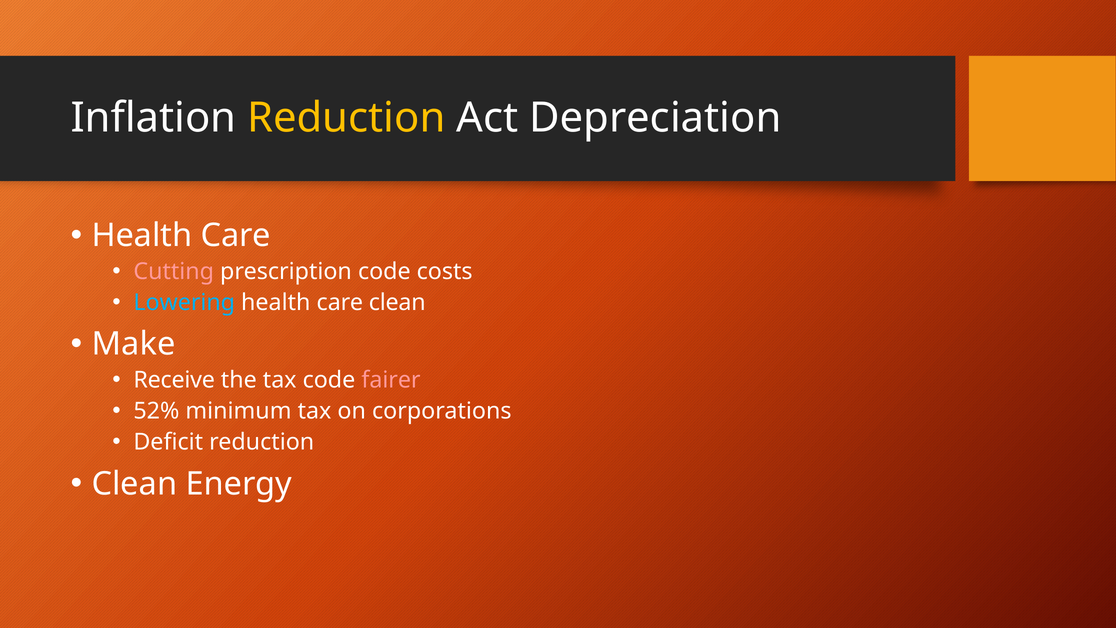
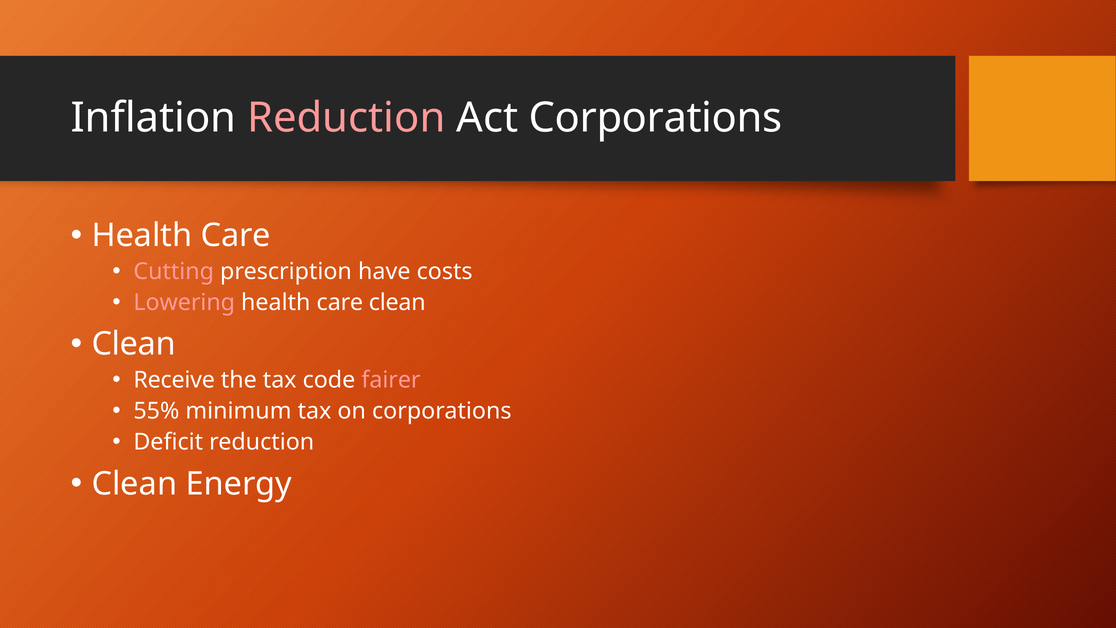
Reduction at (346, 118) colour: yellow -> pink
Act Depreciation: Depreciation -> Corporations
prescription code: code -> have
Lowering colour: light blue -> pink
Make at (134, 344): Make -> Clean
52%: 52% -> 55%
